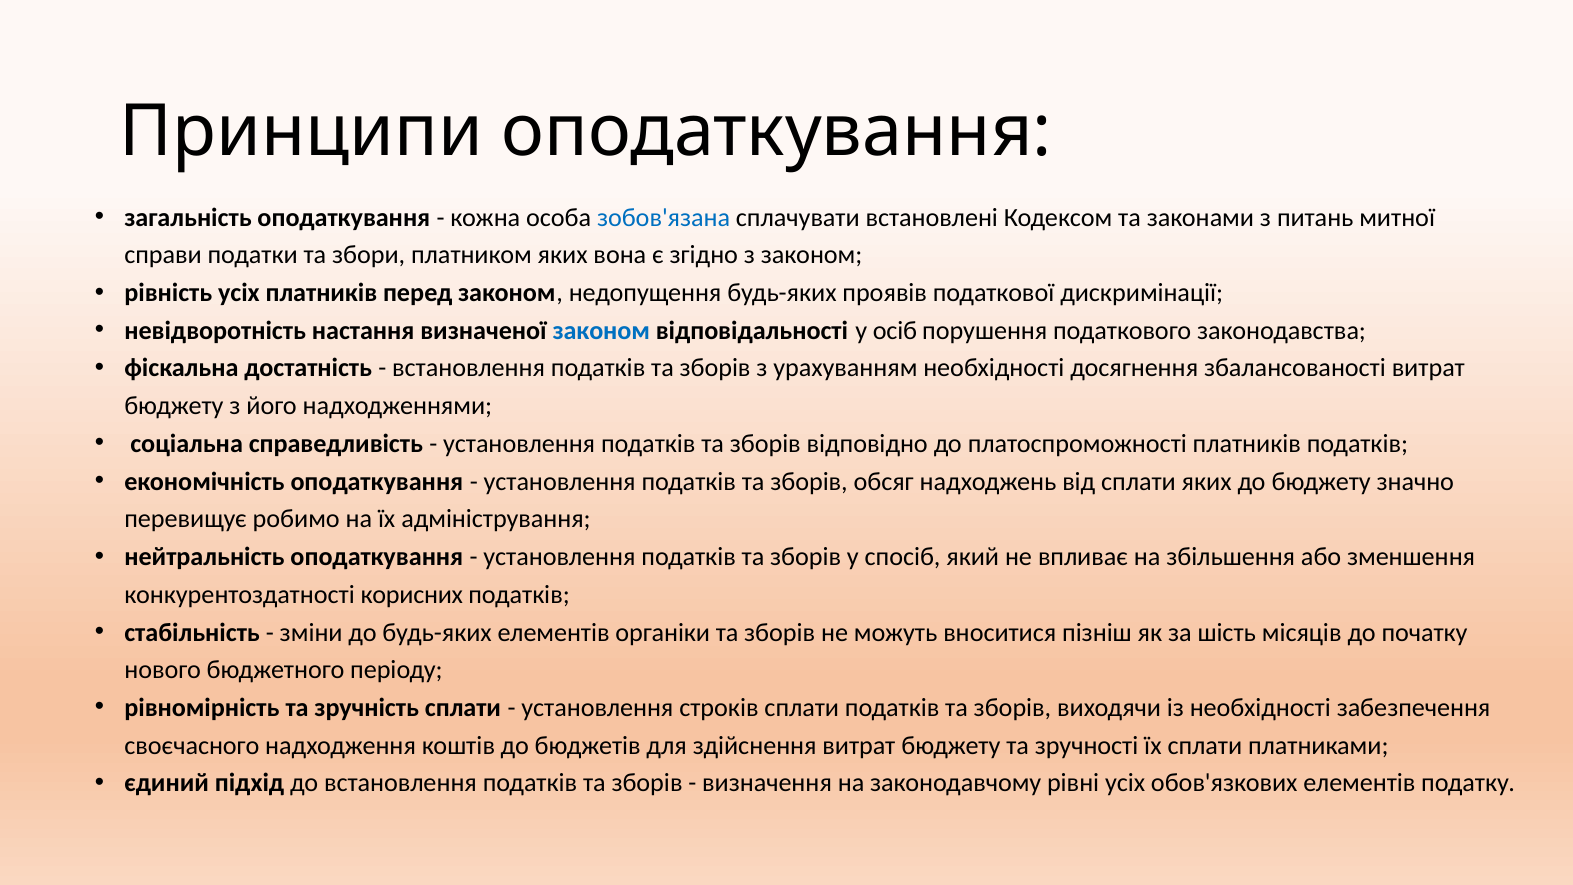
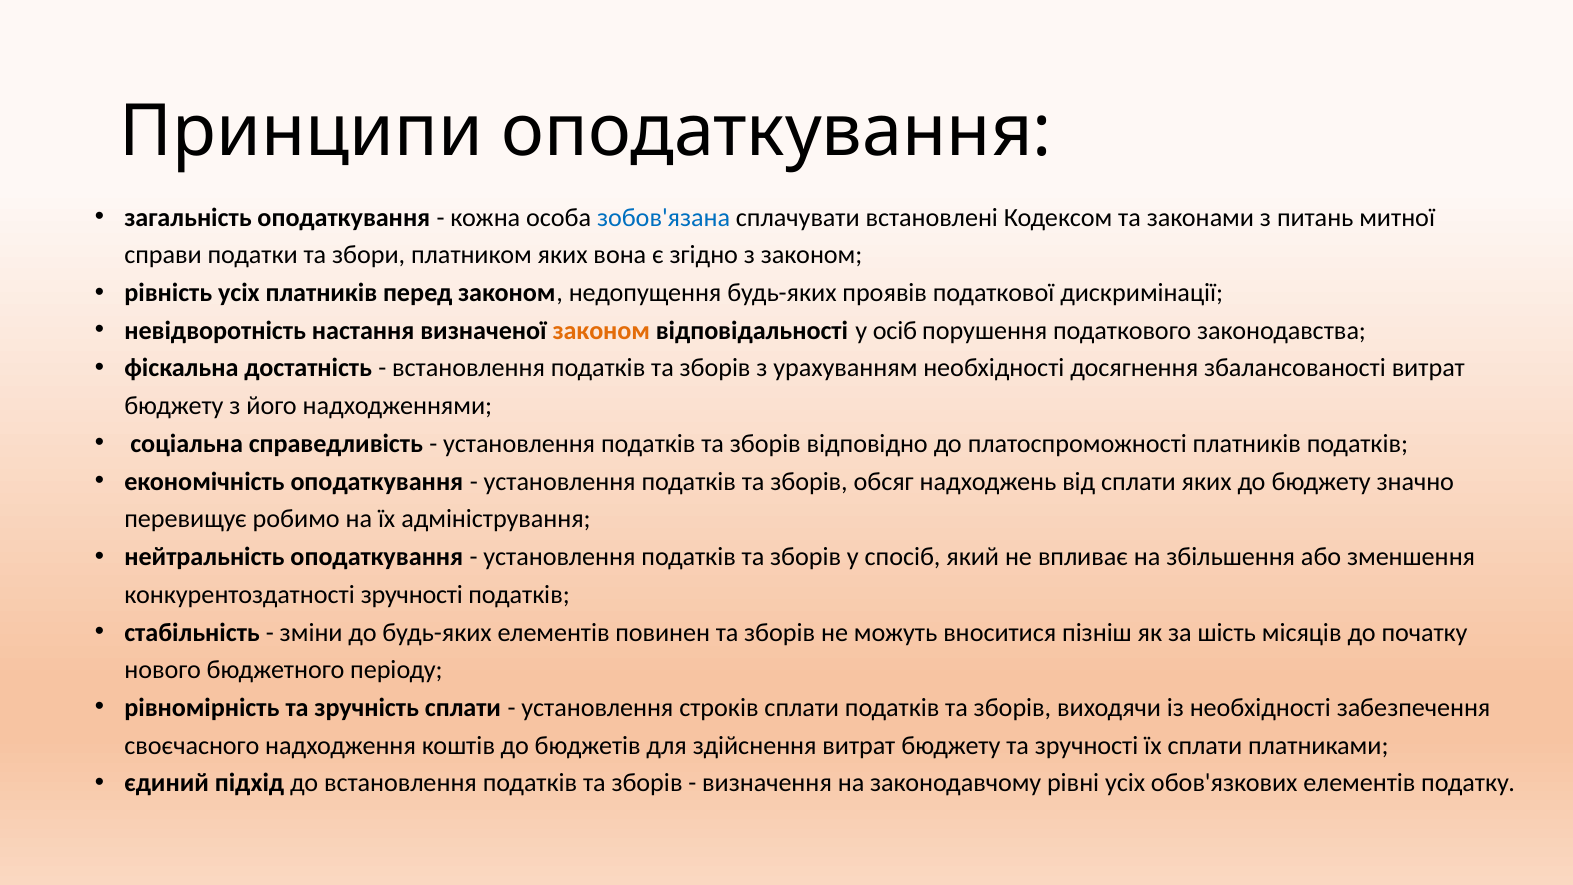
законом at (601, 331) colour: blue -> orange
конкурентоздатності корисних: корисних -> зручності
органіки: органіки -> повинен
